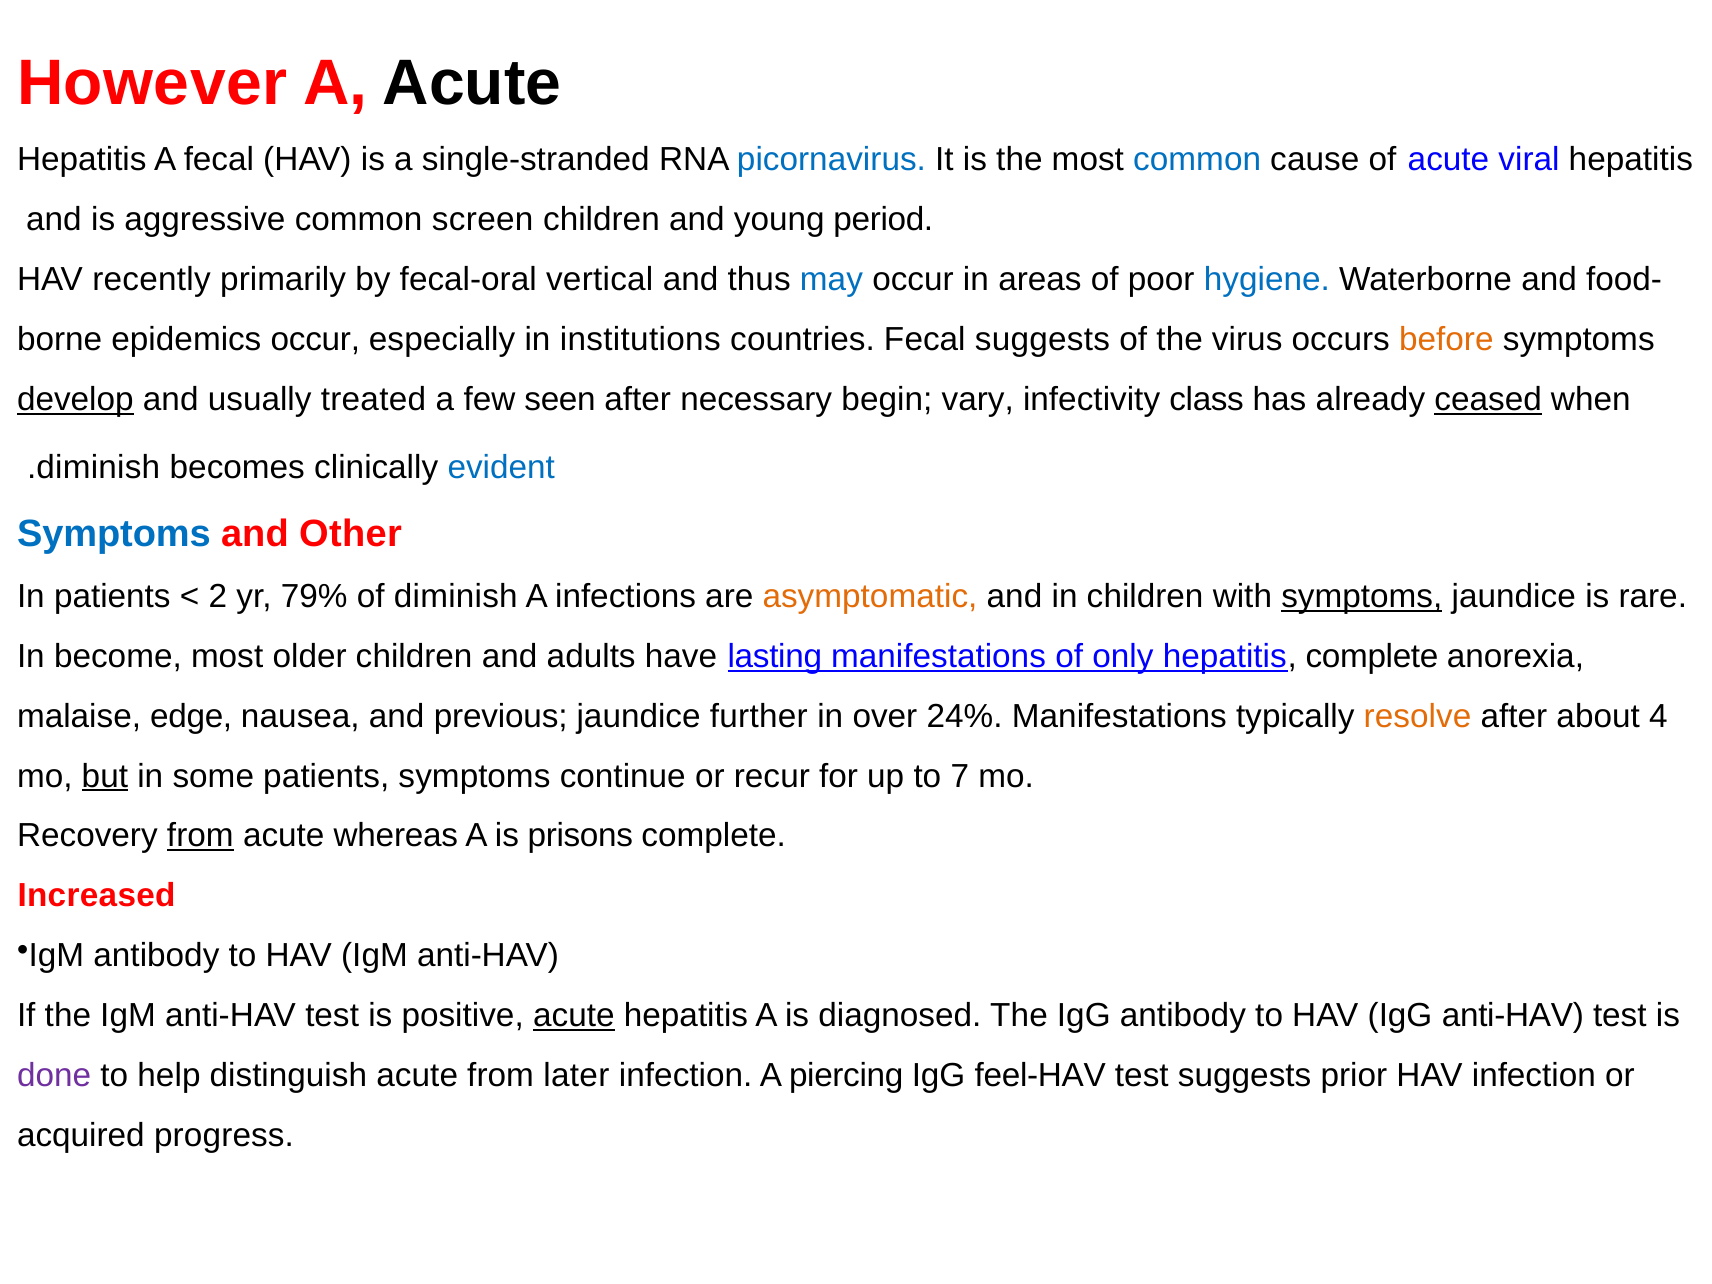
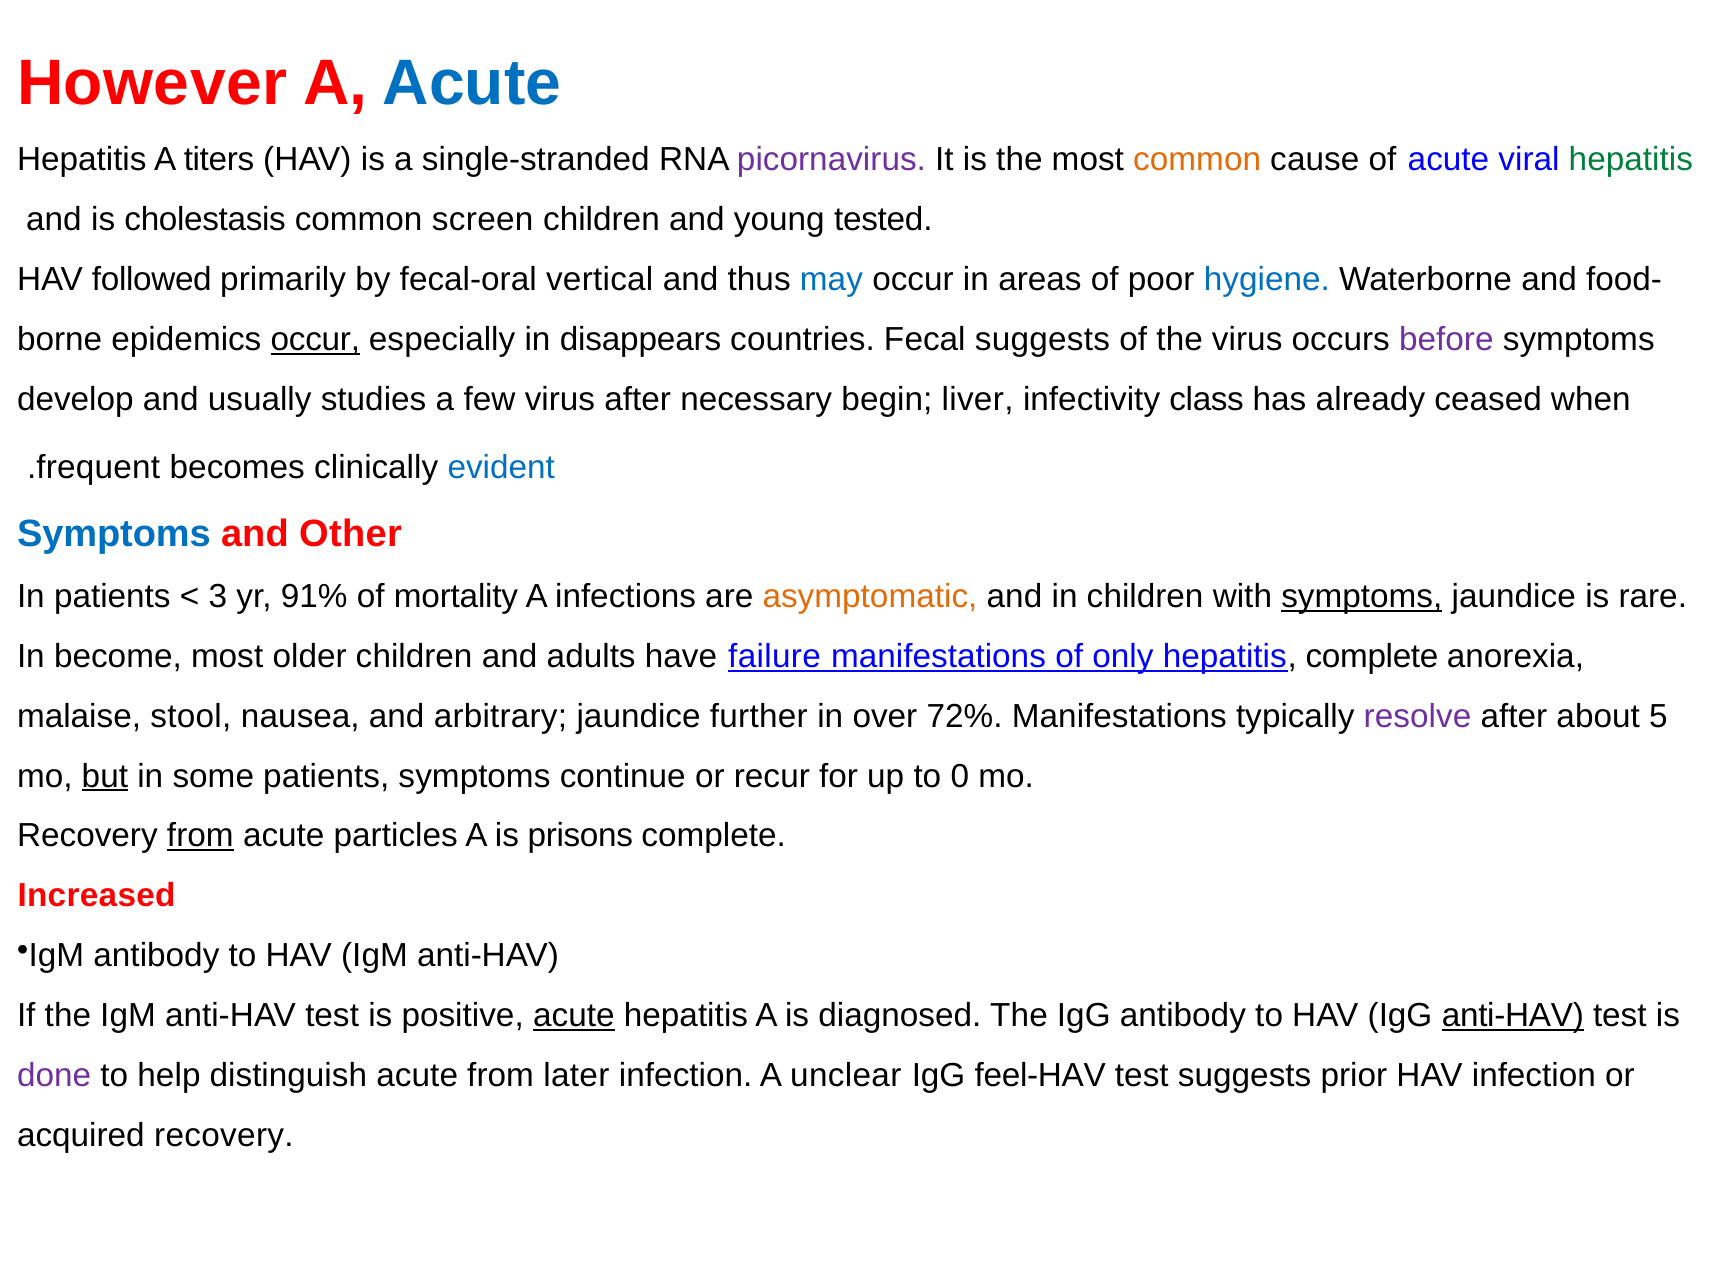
Acute at (472, 84) colour: black -> blue
A fecal: fecal -> titers
picornavirus colour: blue -> purple
common at (1197, 160) colour: blue -> orange
hepatitis at (1631, 160) colour: black -> green
aggressive: aggressive -> cholestasis
period: period -> tested
recently: recently -> followed
occur at (315, 340) underline: none -> present
institutions: institutions -> disappears
before colour: orange -> purple
develop underline: present -> none
treated: treated -> studies
few seen: seen -> virus
vary: vary -> liver
ceased underline: present -> none
diminish at (98, 467): diminish -> frequent
2: 2 -> 3
79%: 79% -> 91%
of diminish: diminish -> mortality
lasting: lasting -> failure
edge: edge -> stool
previous: previous -> arbitrary
24%: 24% -> 72%
resolve colour: orange -> purple
4: 4 -> 5
7: 7 -> 0
whereas: whereas -> particles
anti-HAV at (1513, 1016) underline: none -> present
piercing: piercing -> unclear
acquired progress: progress -> recovery
